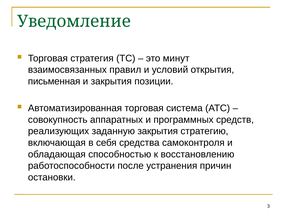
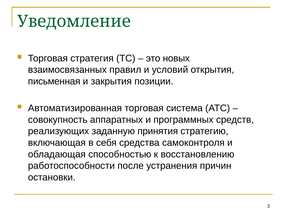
минут: минут -> новых
заданную закрытия: закрытия -> принятия
